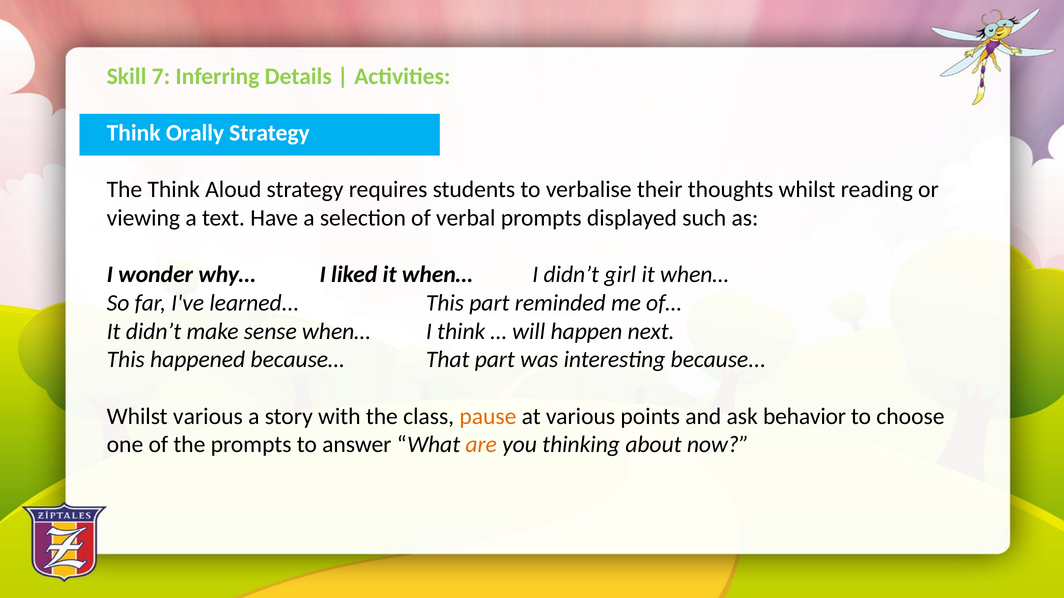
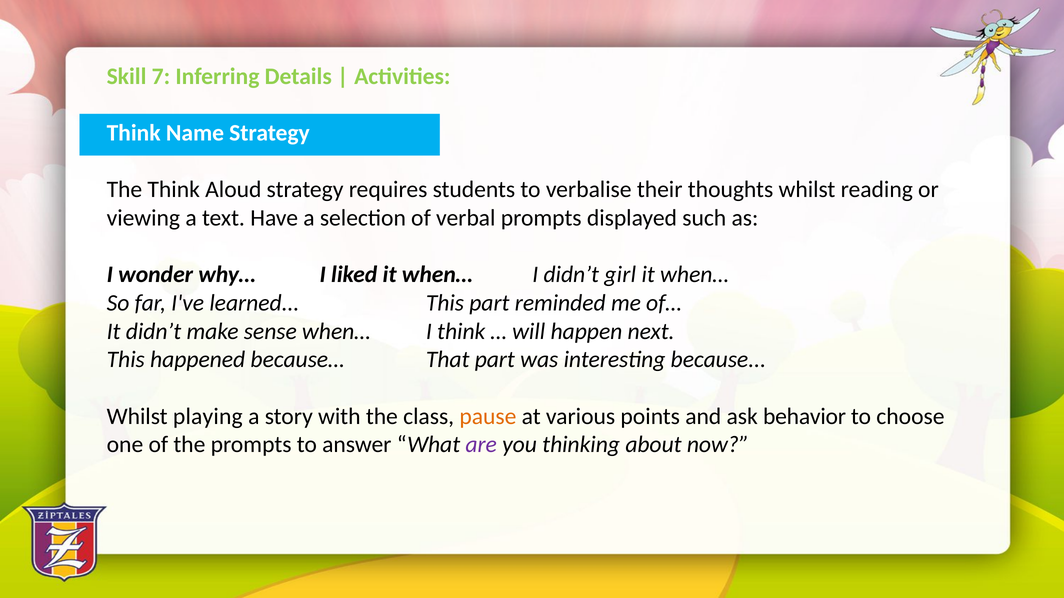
Orally: Orally -> Name
Whilst various: various -> playing
are colour: orange -> purple
